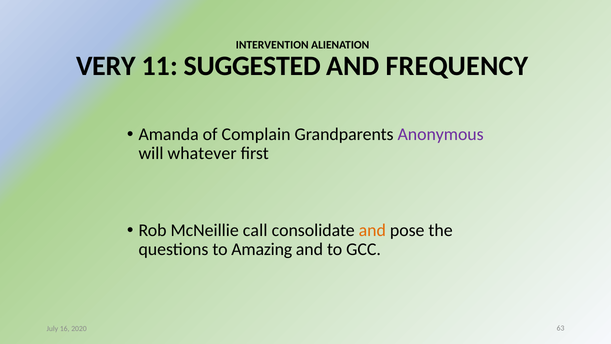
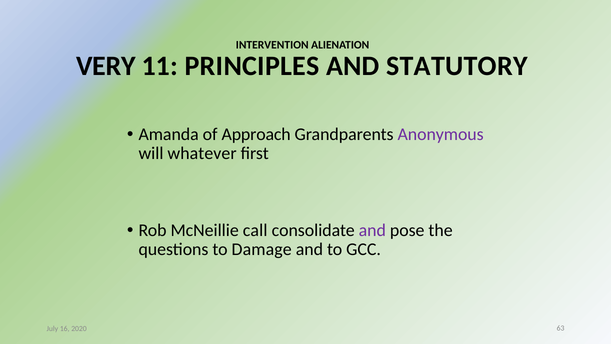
SUGGESTED: SUGGESTED -> PRINCIPLES
FREQUENCY: FREQUENCY -> STATUTORY
Complain: Complain -> Approach
and at (372, 230) colour: orange -> purple
Amazing: Amazing -> Damage
